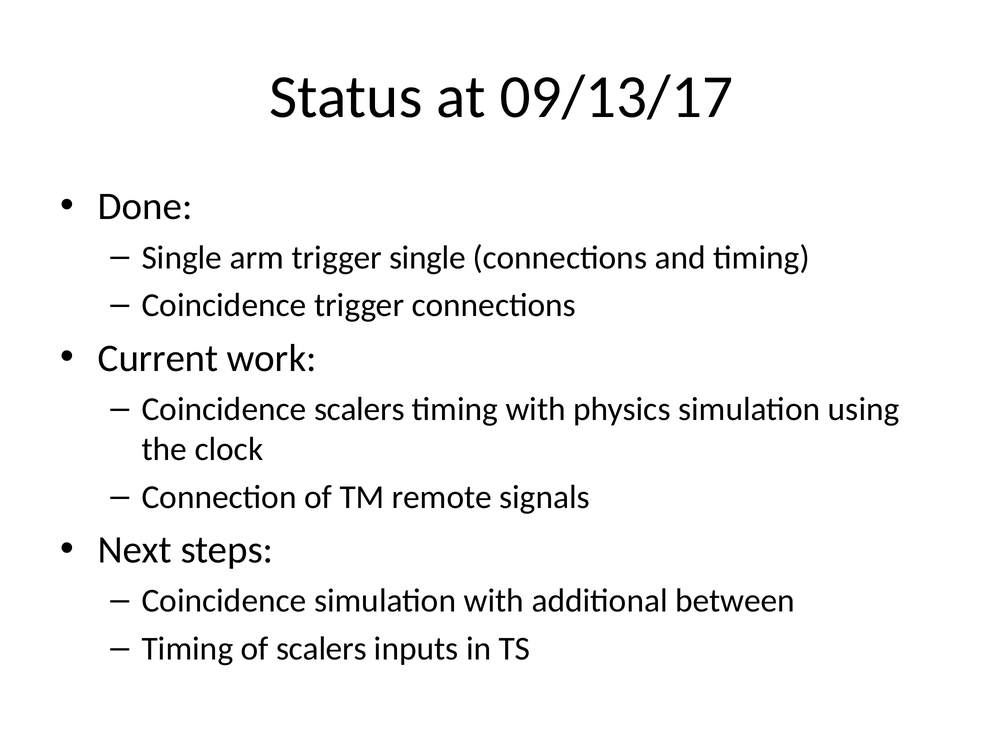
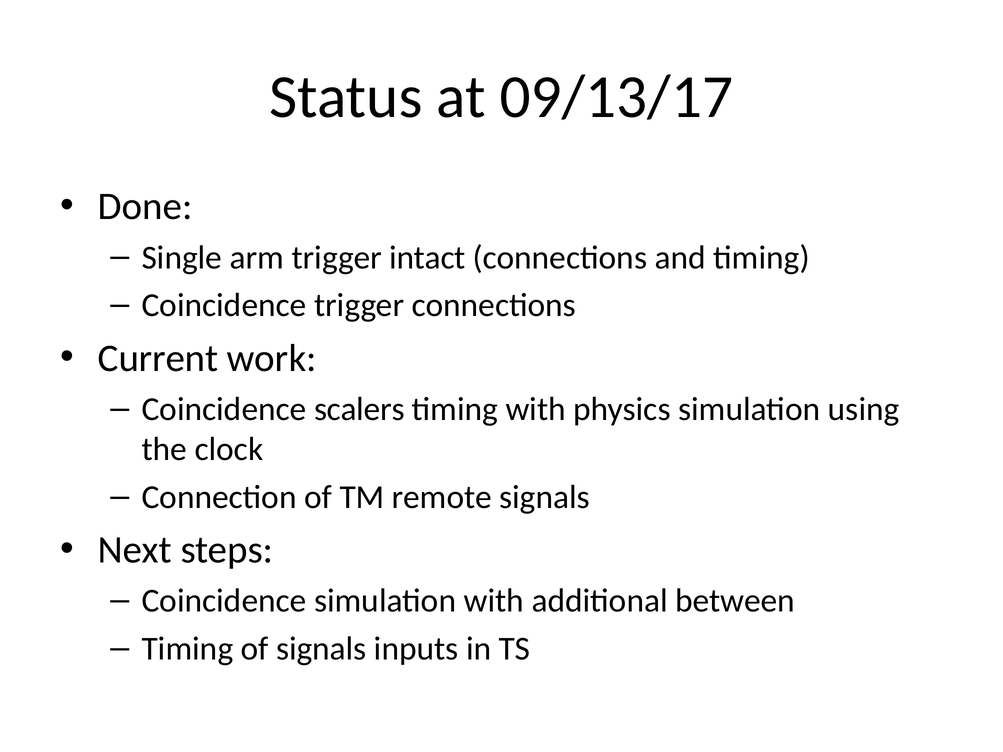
trigger single: single -> intact
of scalers: scalers -> signals
